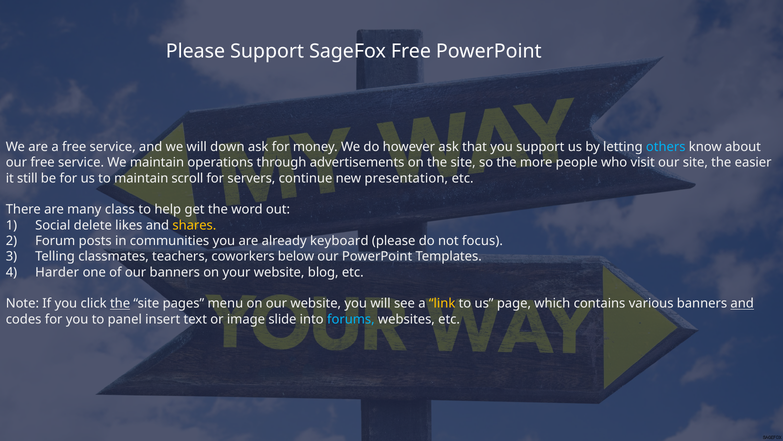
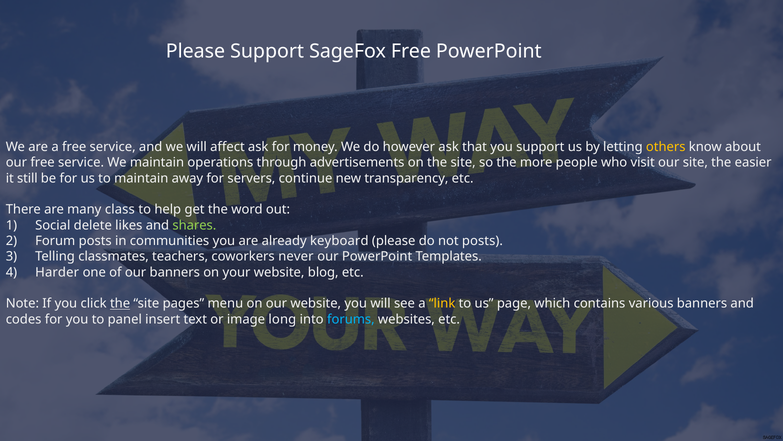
down: down -> affect
others colour: light blue -> yellow
scroll: scroll -> away
presentation: presentation -> transparency
shares colour: yellow -> light green
not focus: focus -> posts
below: below -> never
and at (742, 303) underline: present -> none
slide: slide -> long
